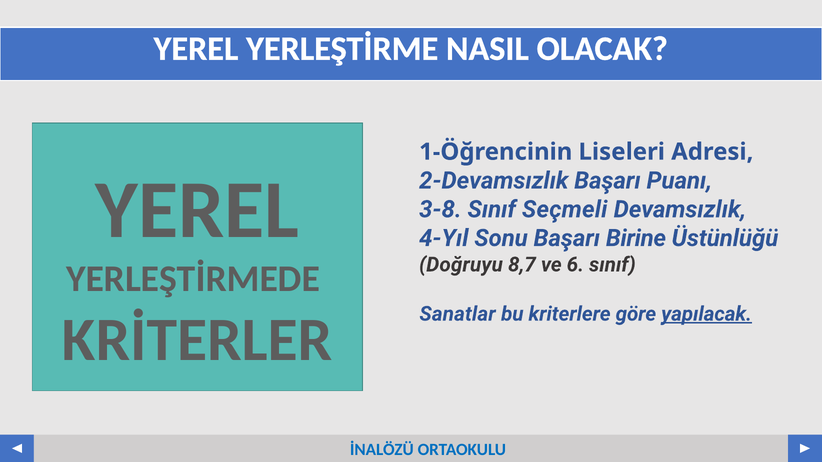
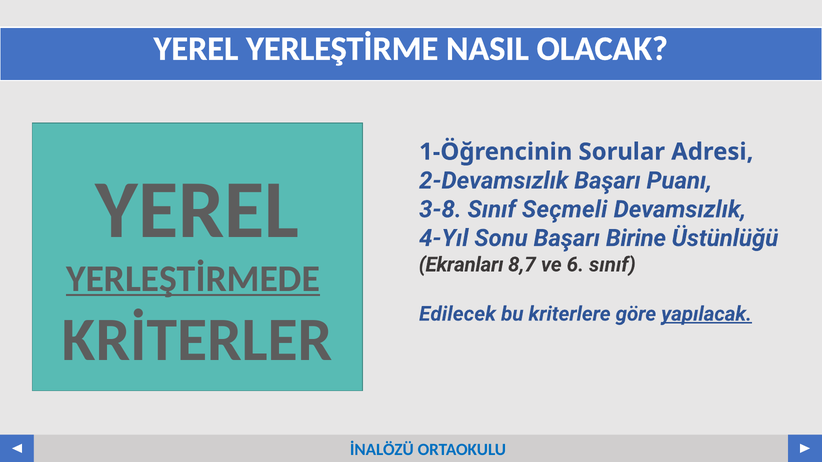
Liseleri: Liseleri -> Sorular
Doğruyu: Doğruyu -> Ekranları
YERLEŞTİRMEDE underline: none -> present
Sanatlar: Sanatlar -> Edilecek
